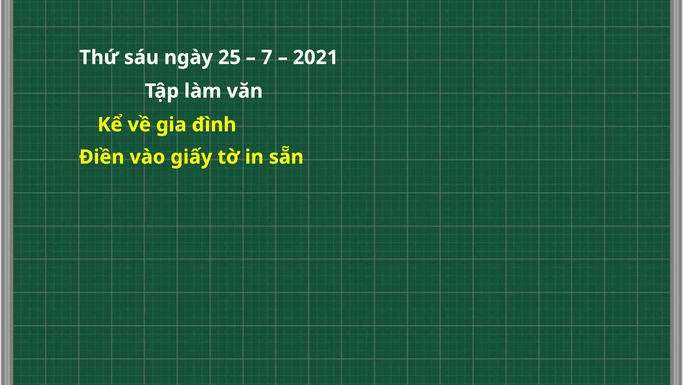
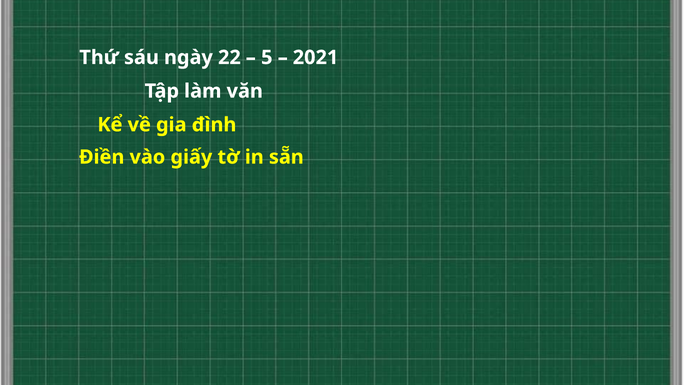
25: 25 -> 22
7: 7 -> 5
